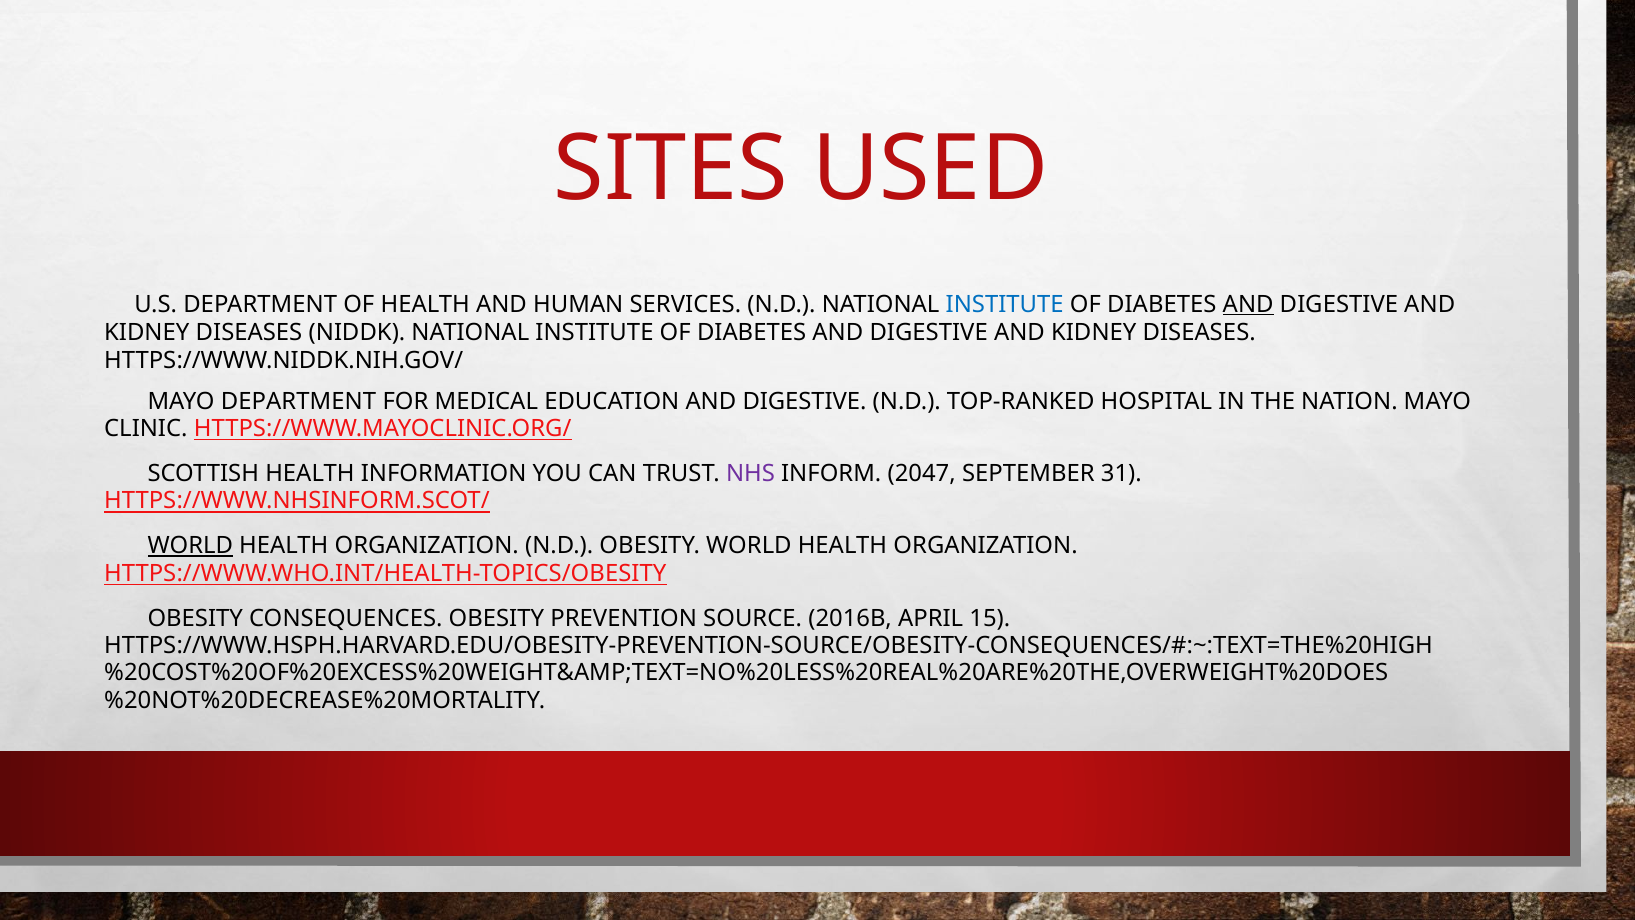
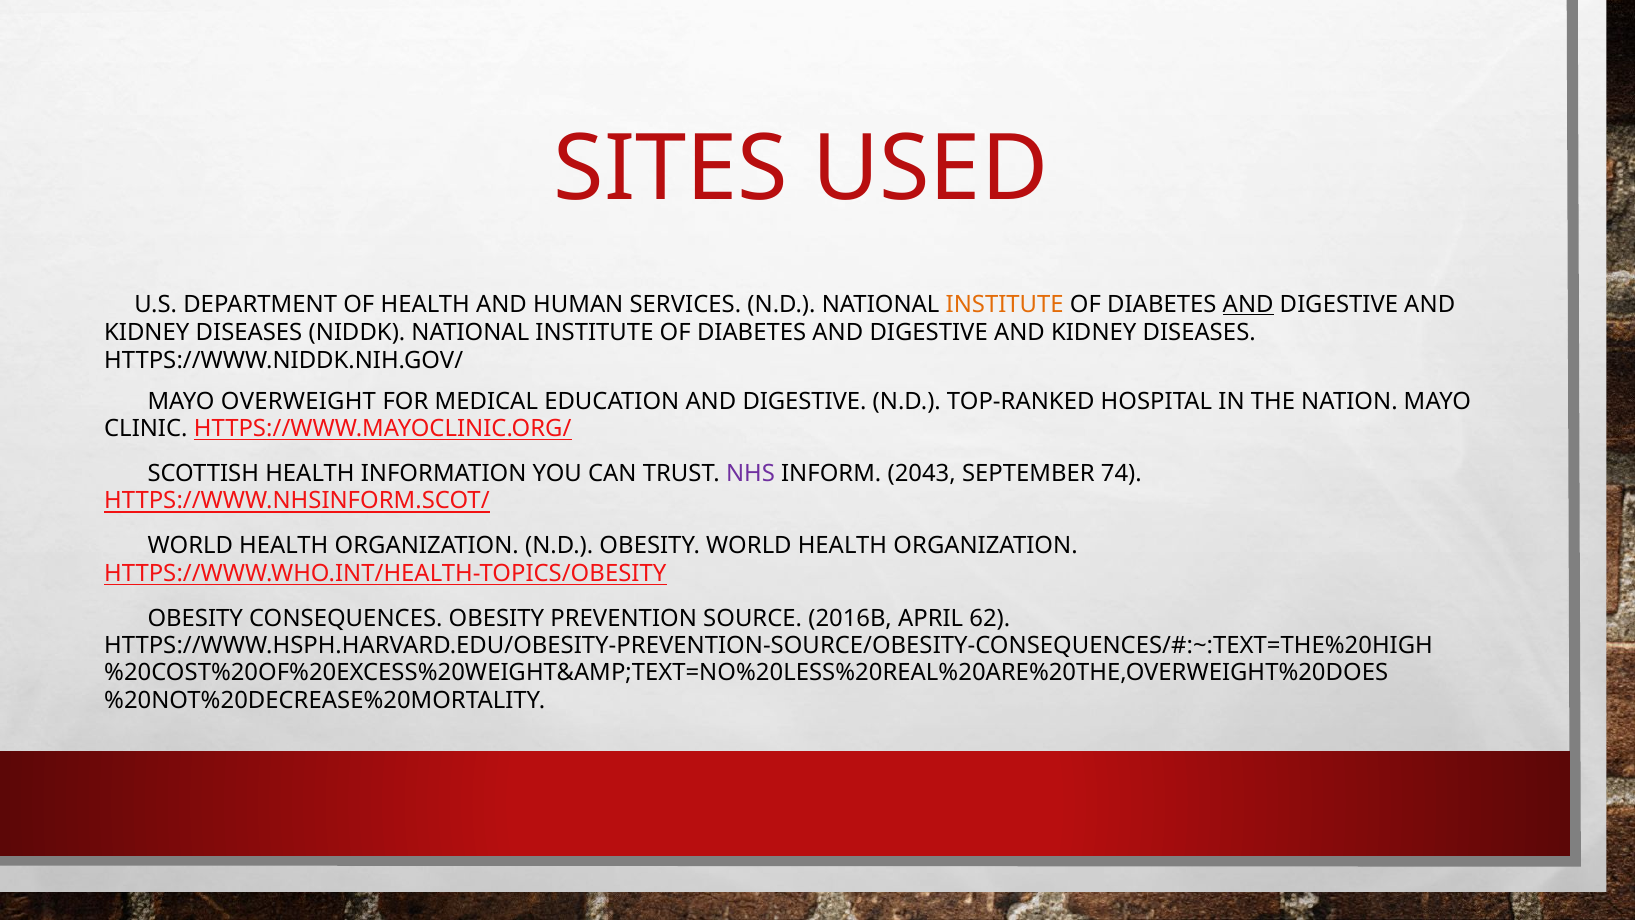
INSTITUTE at (1005, 304) colour: blue -> orange
MAYO DEPARTMENT: DEPARTMENT -> OVERWEIGHT
2047: 2047 -> 2043
31: 31 -> 74
WORLD at (190, 546) underline: present -> none
15: 15 -> 62
